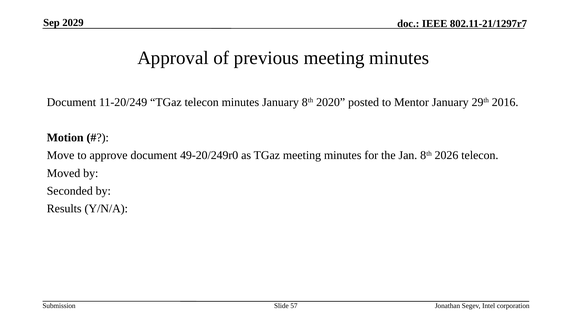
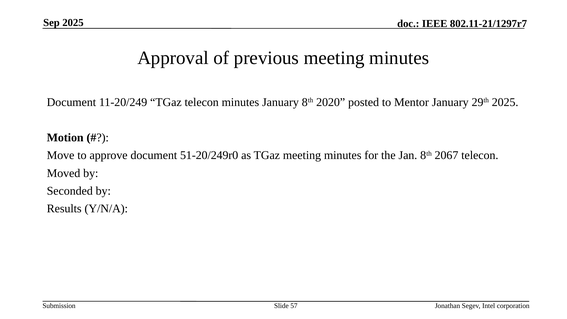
Sep 2029: 2029 -> 2025
29th 2016: 2016 -> 2025
49-20/249r0: 49-20/249r0 -> 51-20/249r0
2026: 2026 -> 2067
